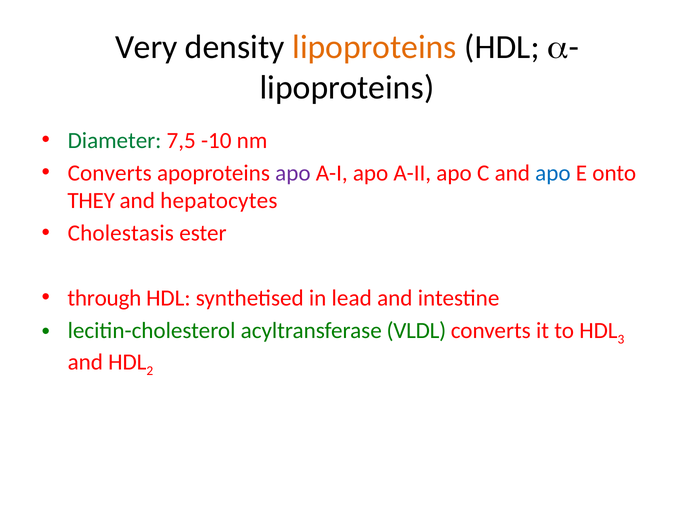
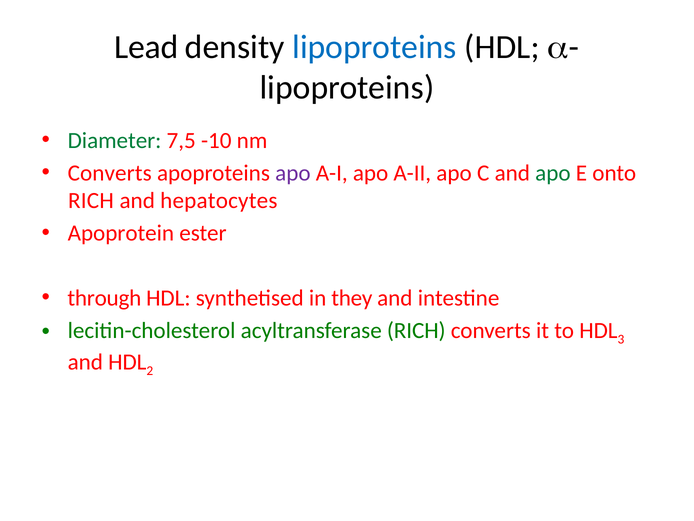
Very: Very -> Lead
lipoproteins at (375, 47) colour: orange -> blue
apo at (553, 173) colour: blue -> green
THEY at (91, 201): THEY -> RICH
Cholestasis: Cholestasis -> Apoprotein
lead: lead -> they
acyltransferase VLDL: VLDL -> RICH
